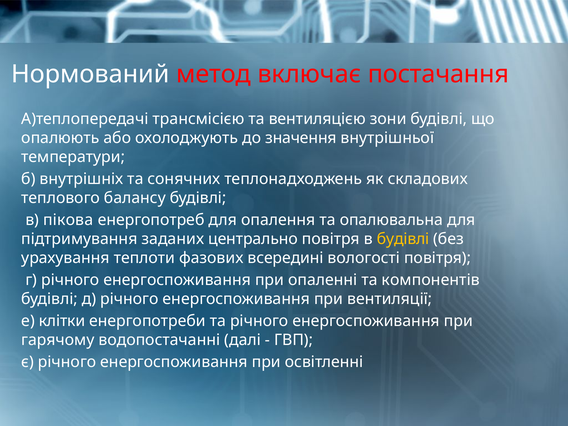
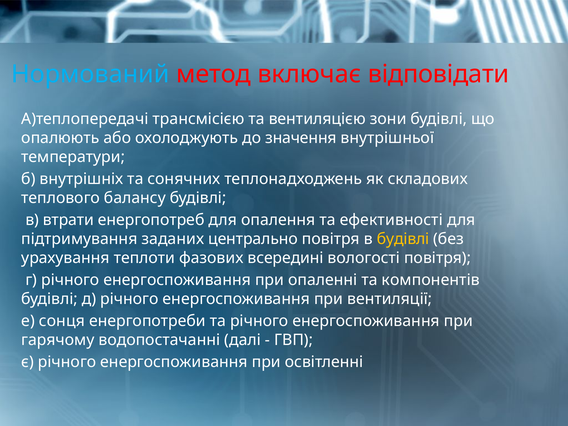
Нормований colour: white -> light blue
постачання: постачання -> відповідати
пікова: пікова -> втрати
опалювальна: опалювальна -> ефективності
клітки: клітки -> сонця
